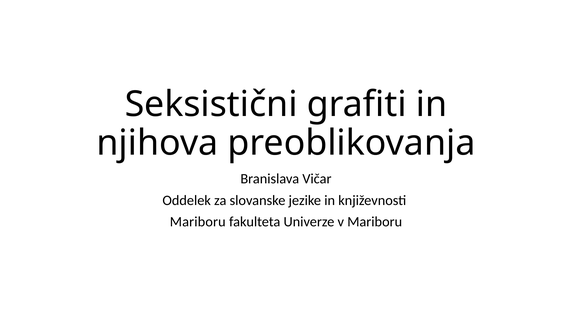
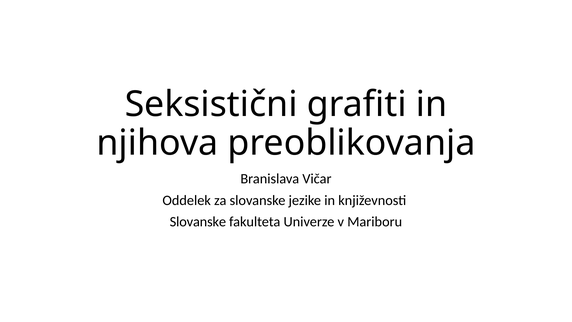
Mariboru at (198, 222): Mariboru -> Slovanske
